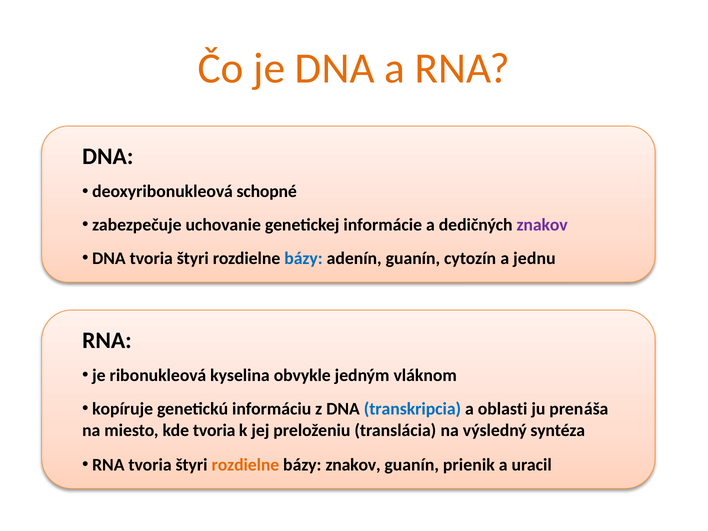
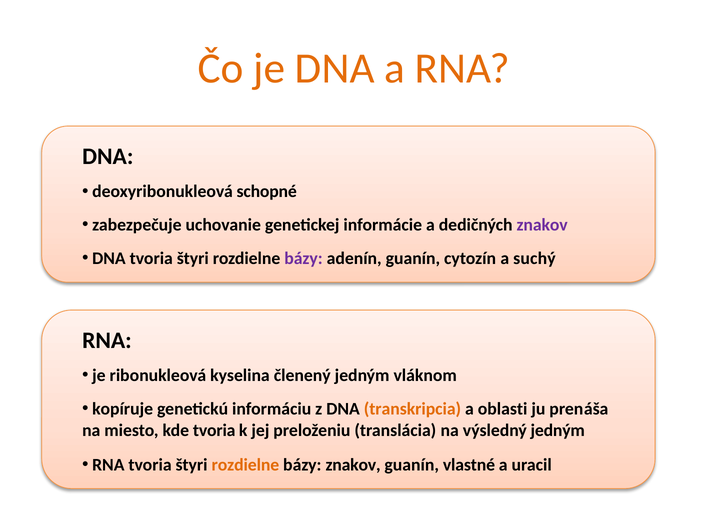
bázy at (303, 259) colour: blue -> purple
jednu: jednu -> suchý
obvykle: obvykle -> členený
transkripcia colour: blue -> orange
výsledný syntéza: syntéza -> jedným
prienik: prienik -> vlastné
